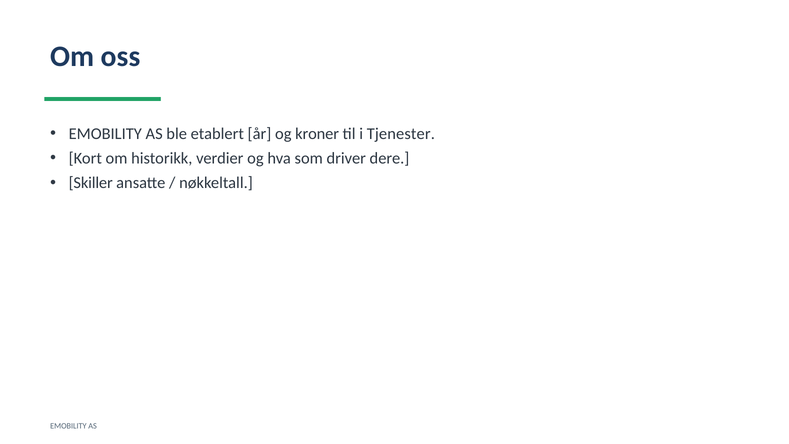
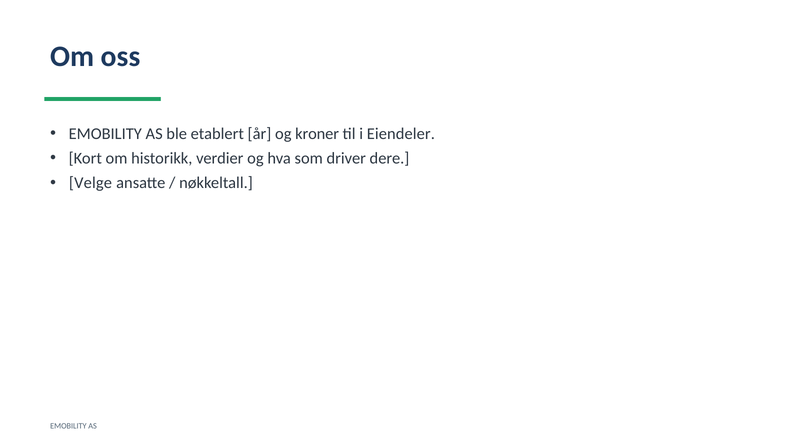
Tjenester: Tjenester -> Eiendeler
Skiller: Skiller -> Velge
